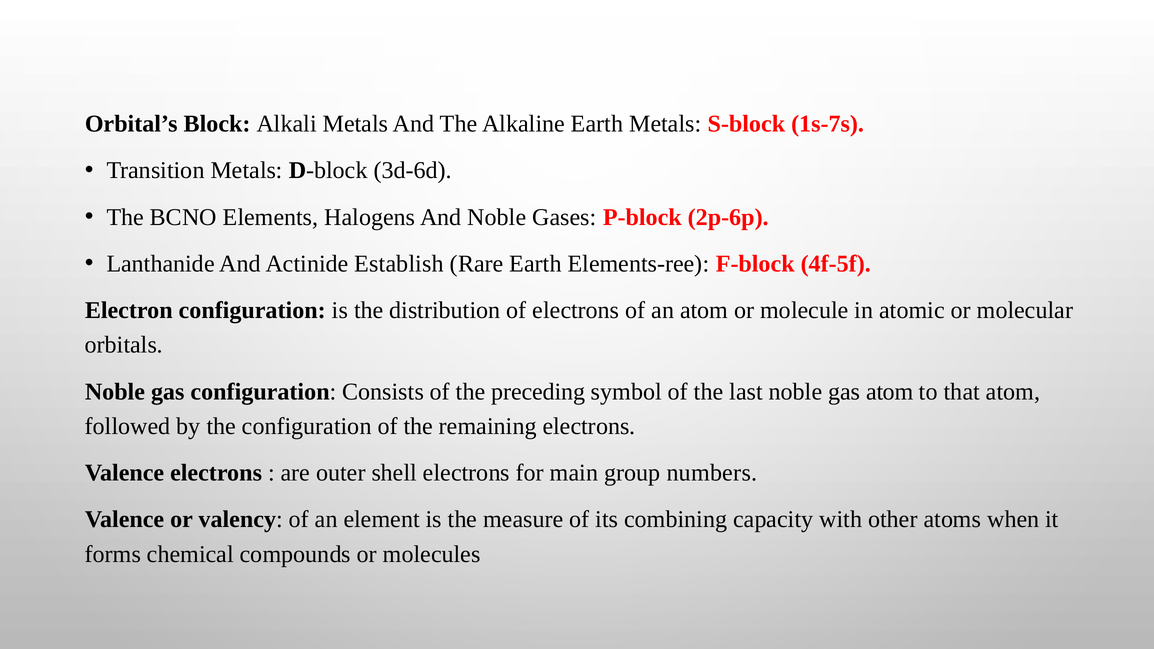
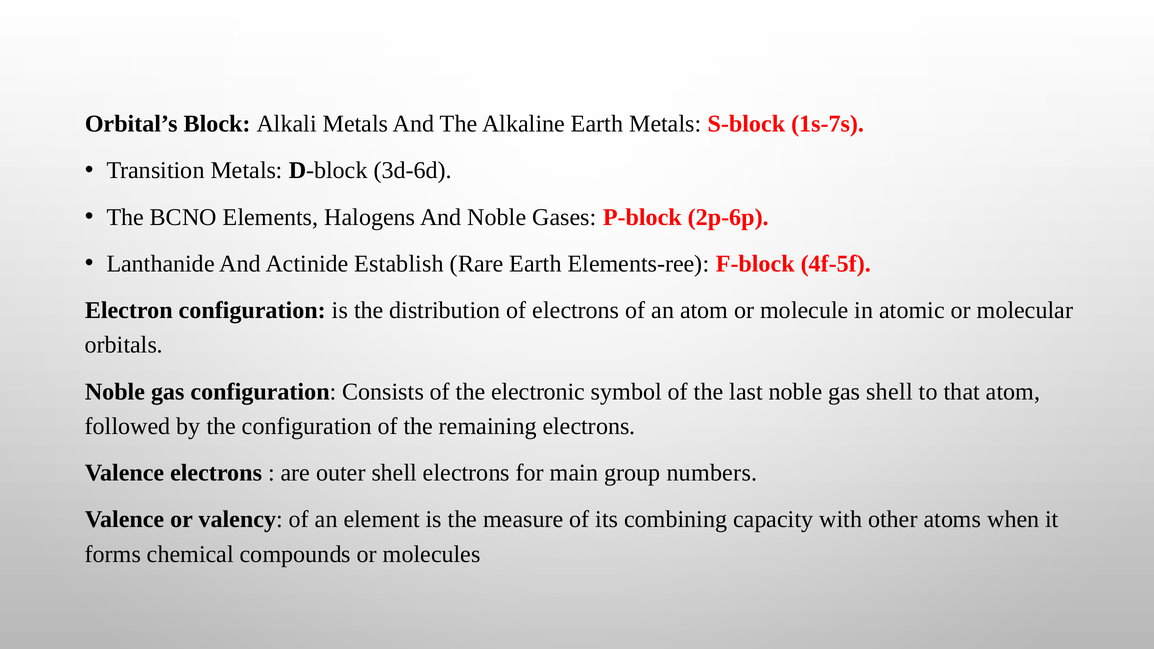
preceding: preceding -> electronic
gas atom: atom -> shell
